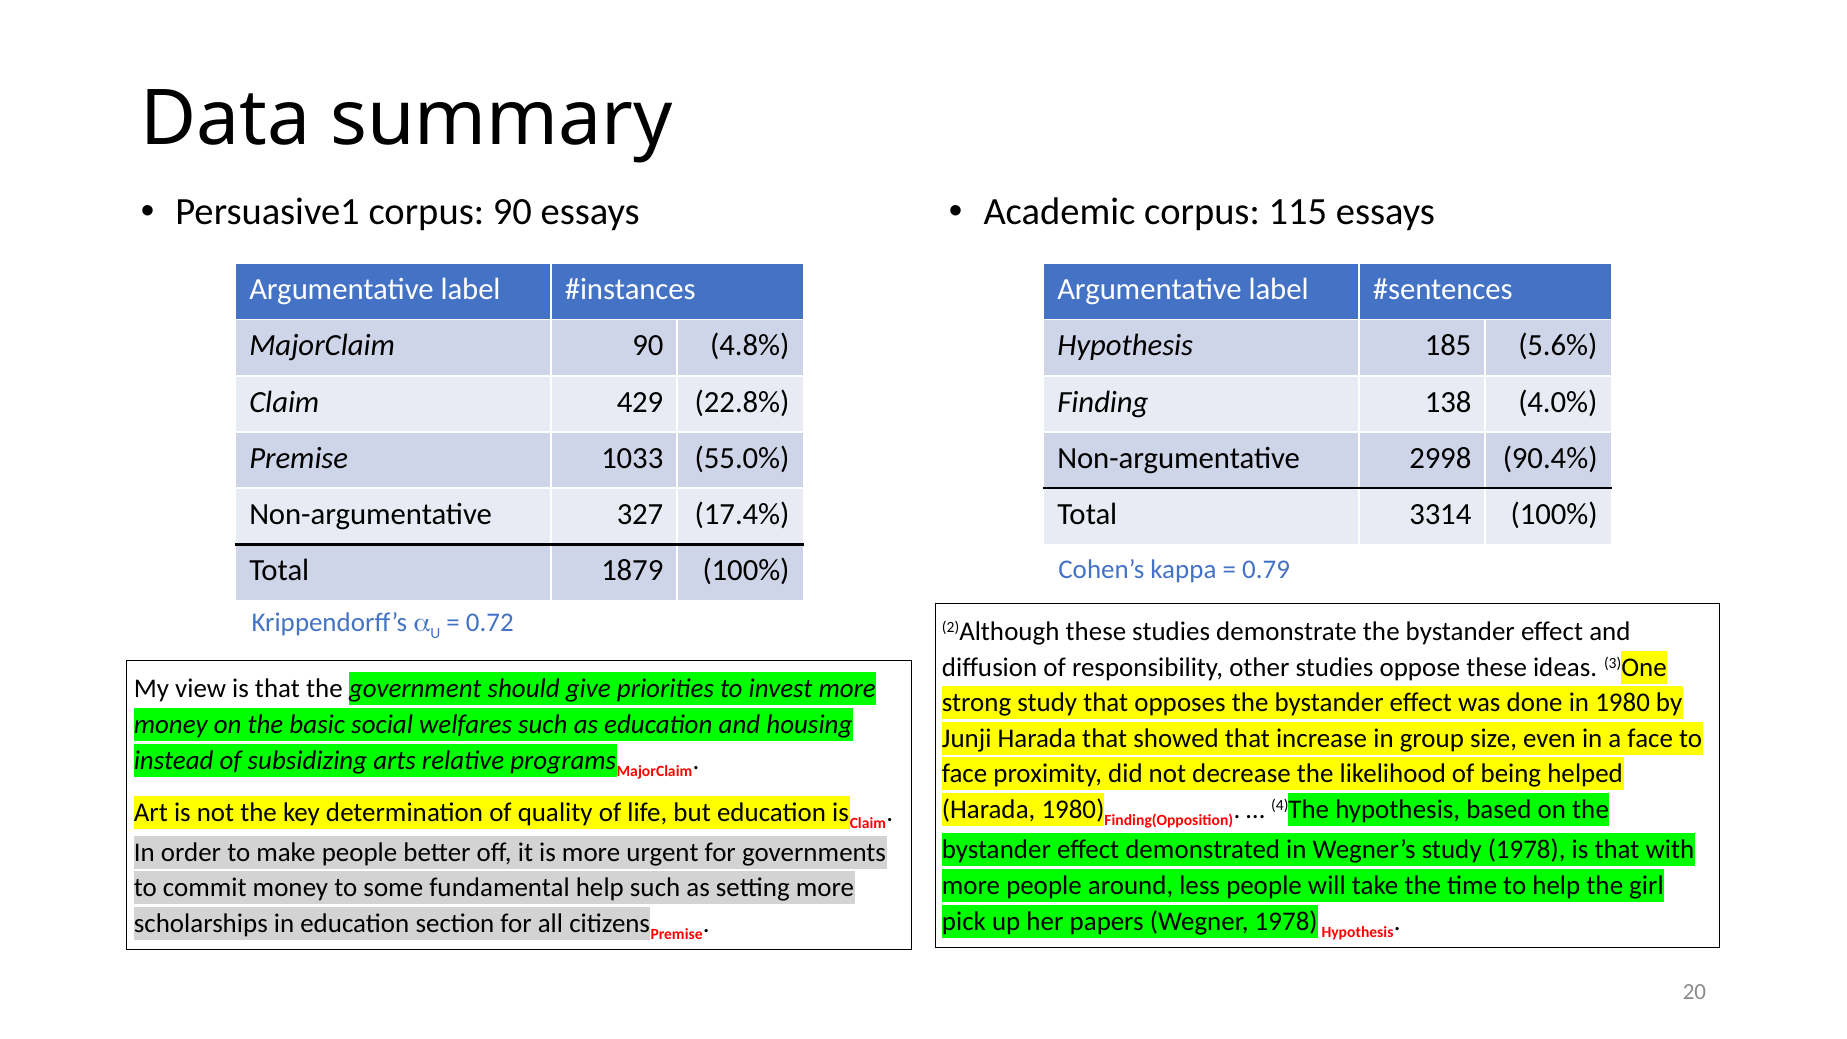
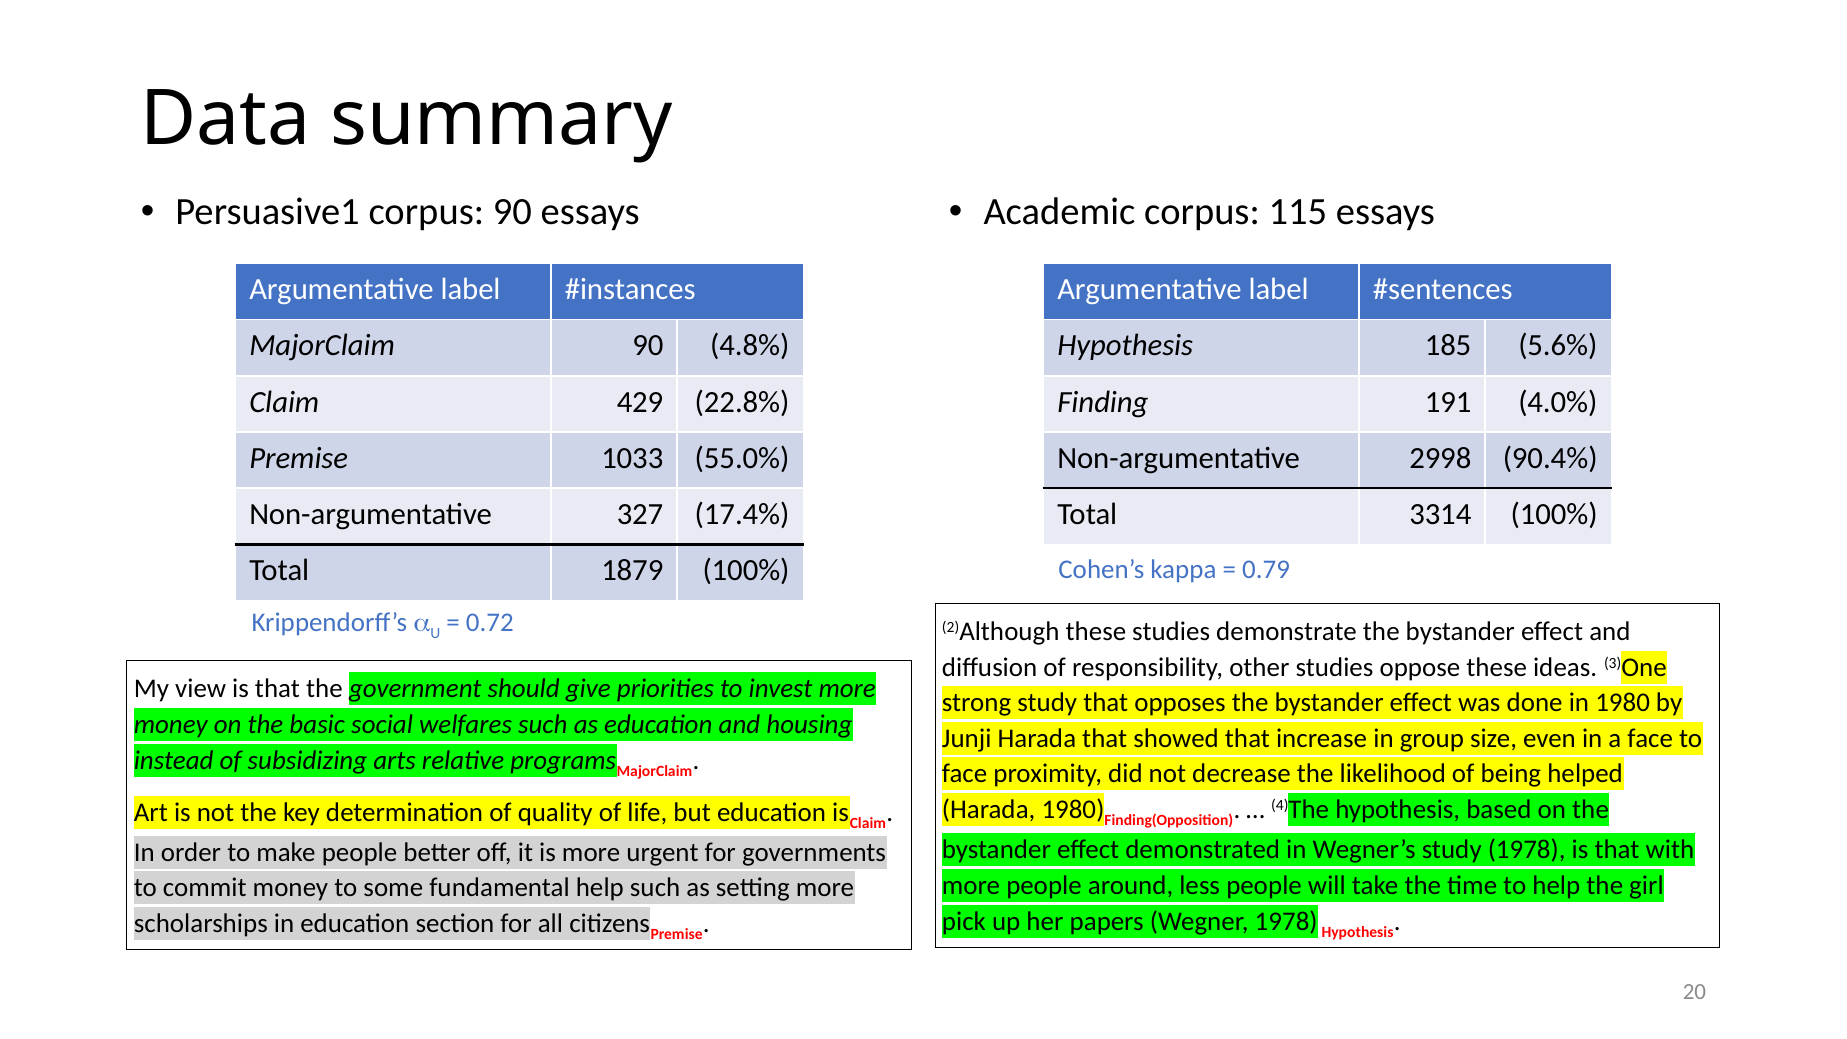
138: 138 -> 191
